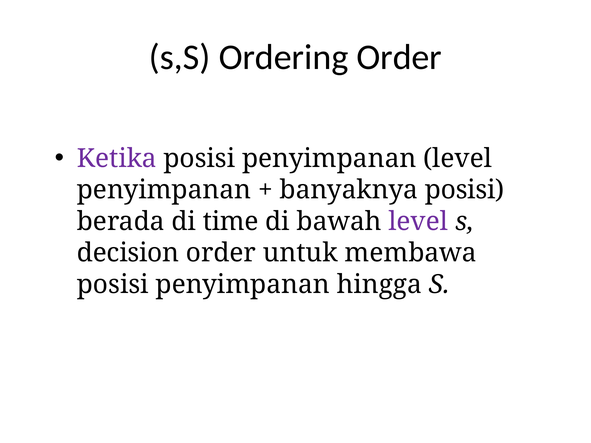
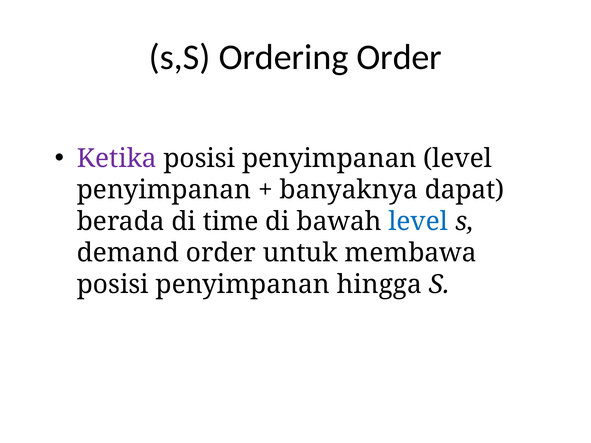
banyaknya posisi: posisi -> dapat
level at (418, 222) colour: purple -> blue
decision: decision -> demand
